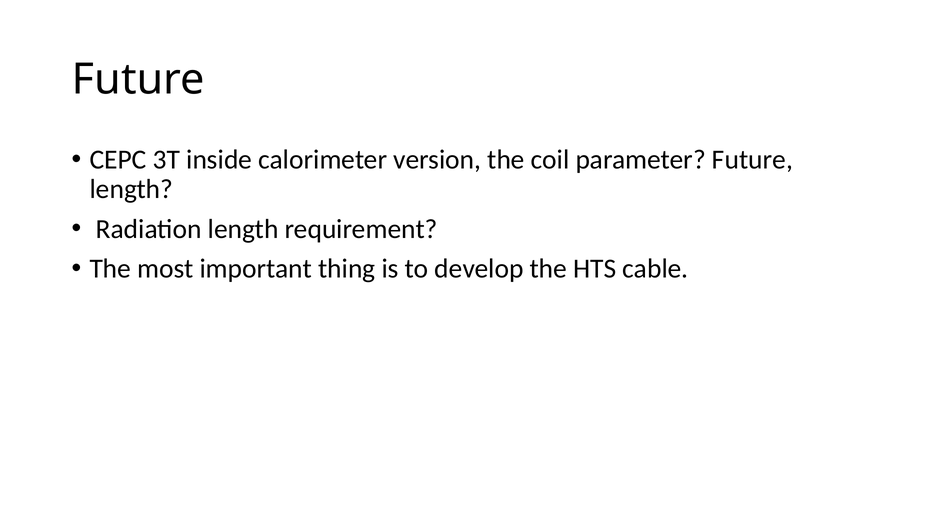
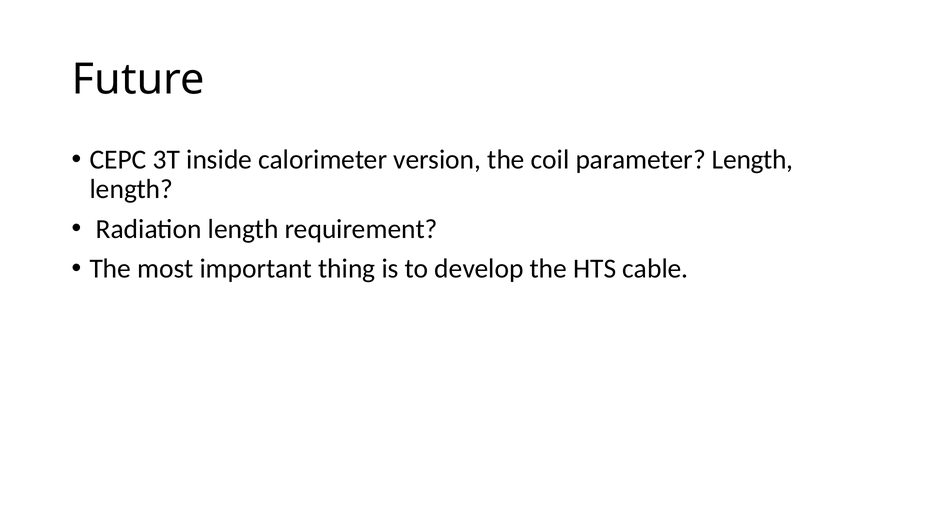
parameter Future: Future -> Length
